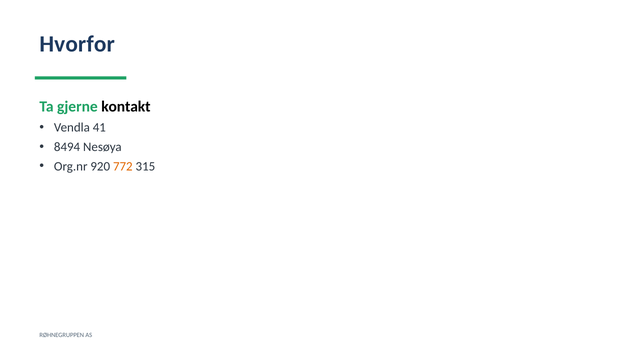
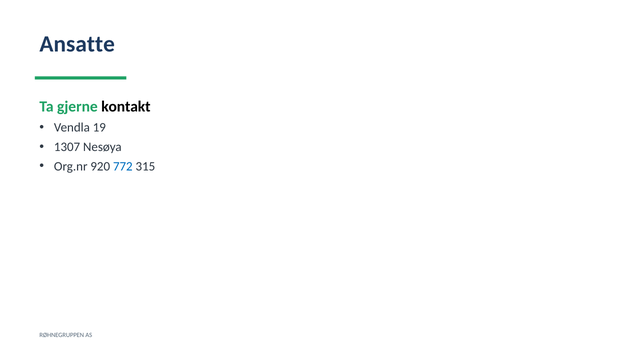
Hvorfor: Hvorfor -> Ansatte
41: 41 -> 19
8494: 8494 -> 1307
772 colour: orange -> blue
